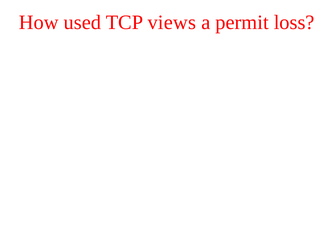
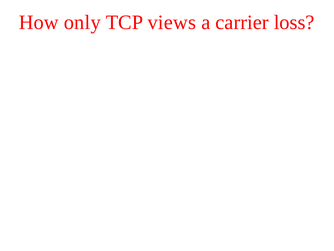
used: used -> only
permit: permit -> carrier
